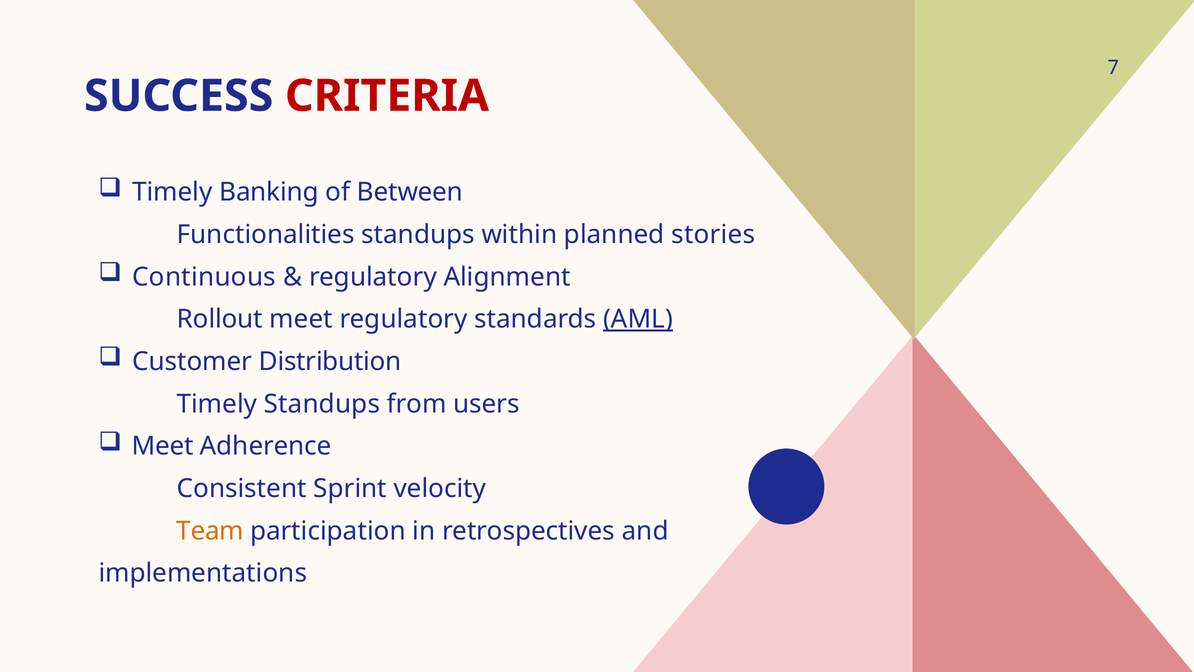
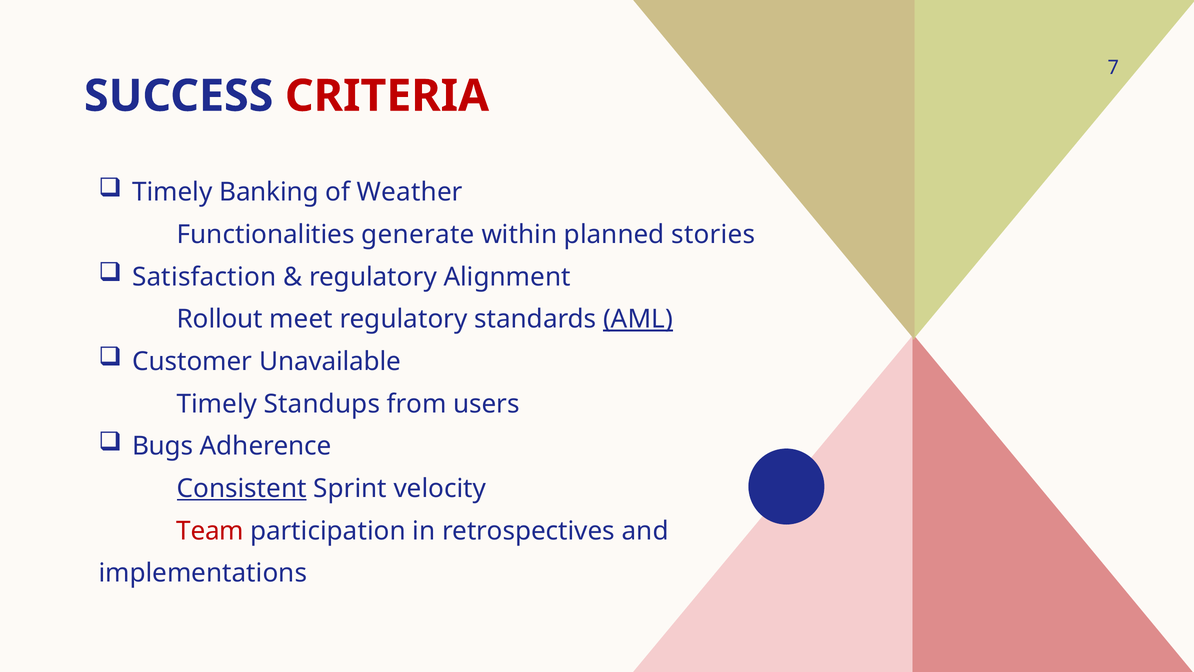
Between: Between -> Weather
Functionalities standups: standups -> generate
Continuous: Continuous -> Satisfaction
Distribution: Distribution -> Unavailable
Meet at (163, 446): Meet -> Bugs
Consistent underline: none -> present
Team colour: orange -> red
